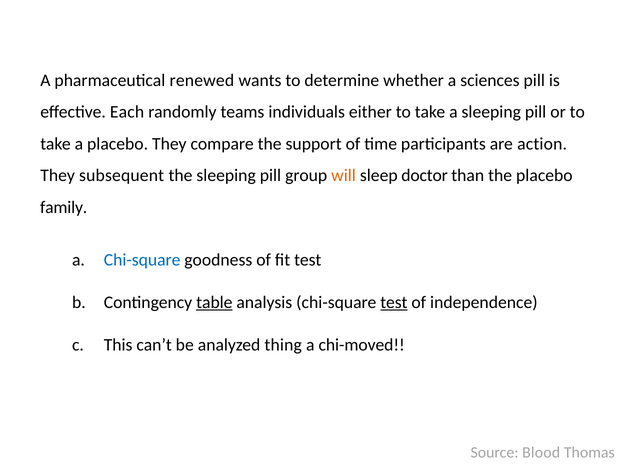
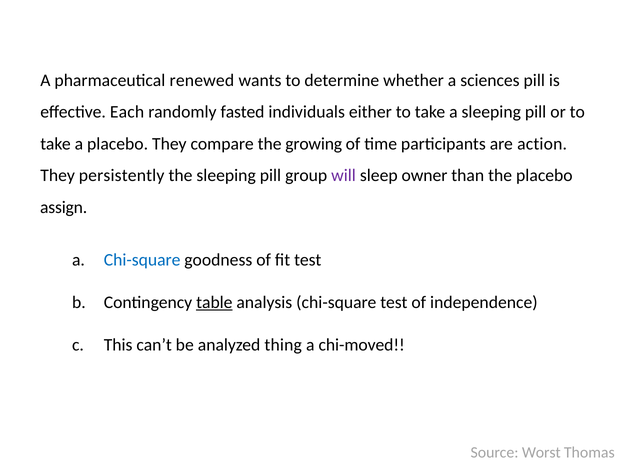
teams: teams -> fasted
support: support -> growing
subsequent: subsequent -> persistently
will colour: orange -> purple
doctor: doctor -> owner
family: family -> assign
test at (394, 302) underline: present -> none
Blood: Blood -> Worst
